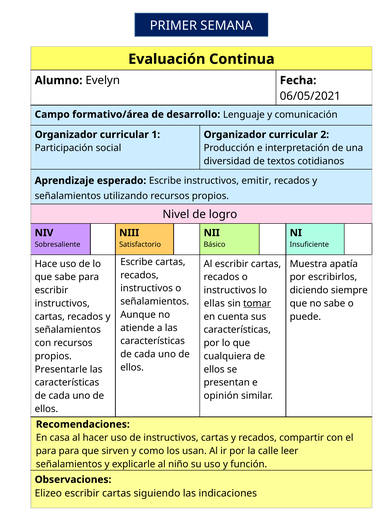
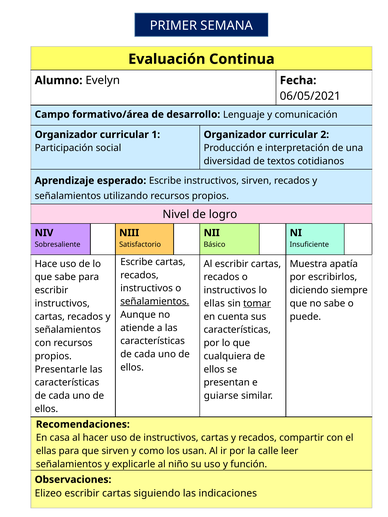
instructivos emitir: emitir -> sirven
señalamientos at (155, 302) underline: none -> present
opinión: opinión -> guiarse
para at (46, 451): para -> ellas
